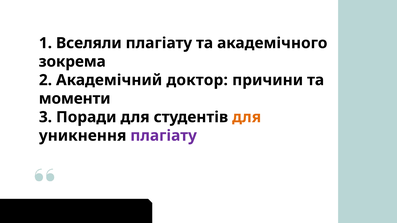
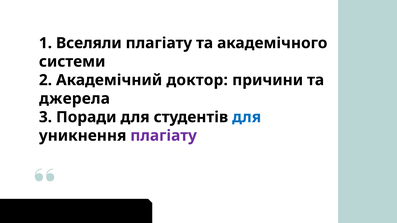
зокрема: зокрема -> системи
моменти: моменти -> джерела
для at (247, 117) colour: orange -> blue
